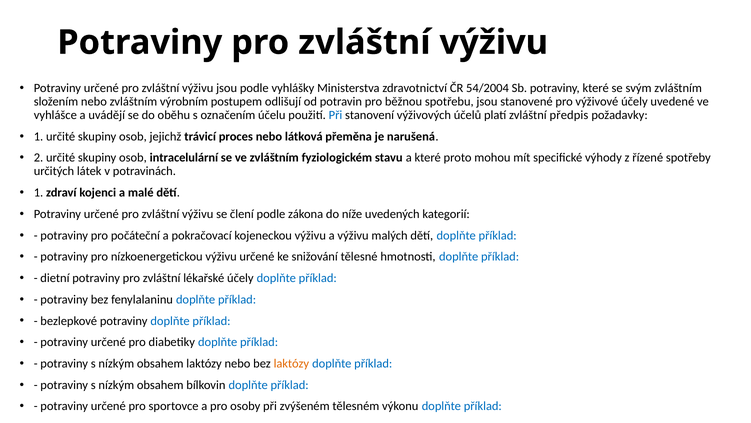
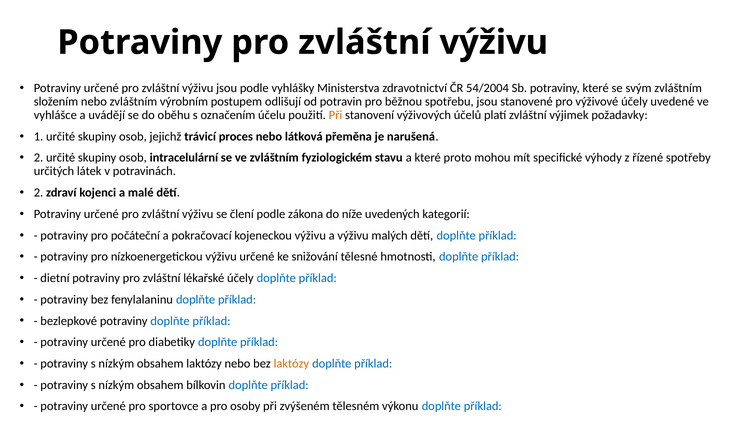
Při at (336, 115) colour: blue -> orange
předpis: předpis -> výjimek
1 at (39, 192): 1 -> 2
